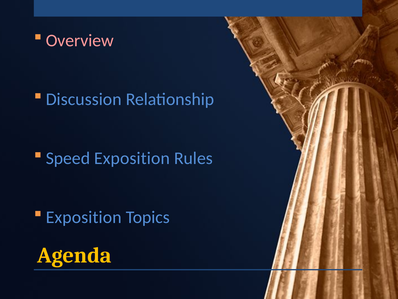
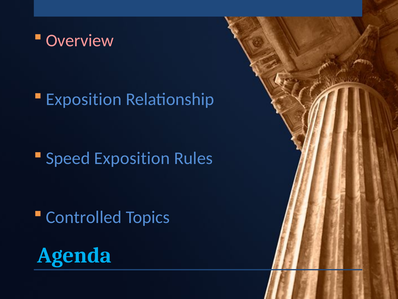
Discussion at (84, 99): Discussion -> Exposition
Exposition at (84, 217): Exposition -> Controlled
Agenda colour: yellow -> light blue
